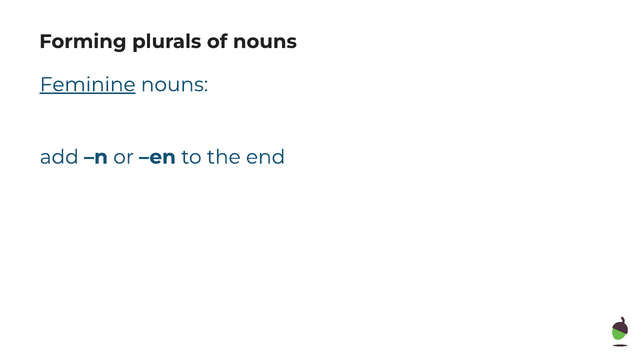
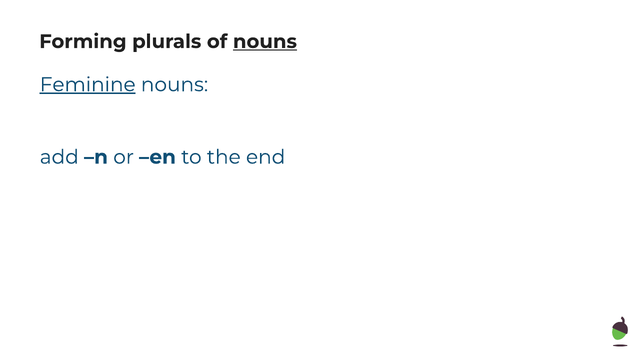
nouns at (265, 42) underline: none -> present
